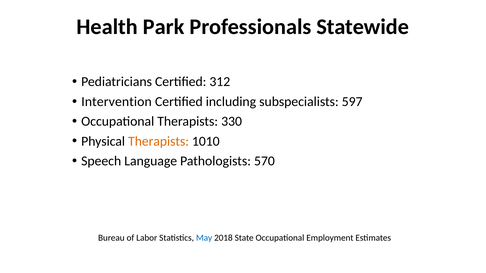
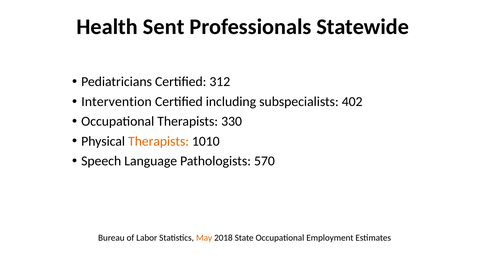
Park: Park -> Sent
597: 597 -> 402
May colour: blue -> orange
